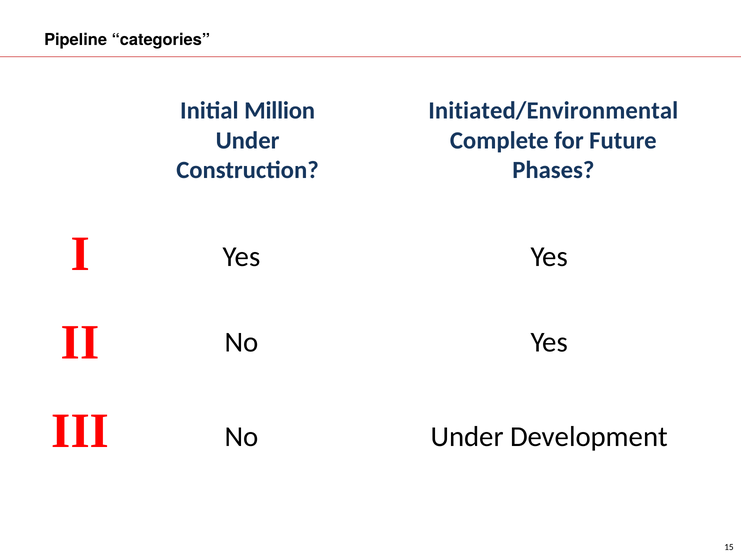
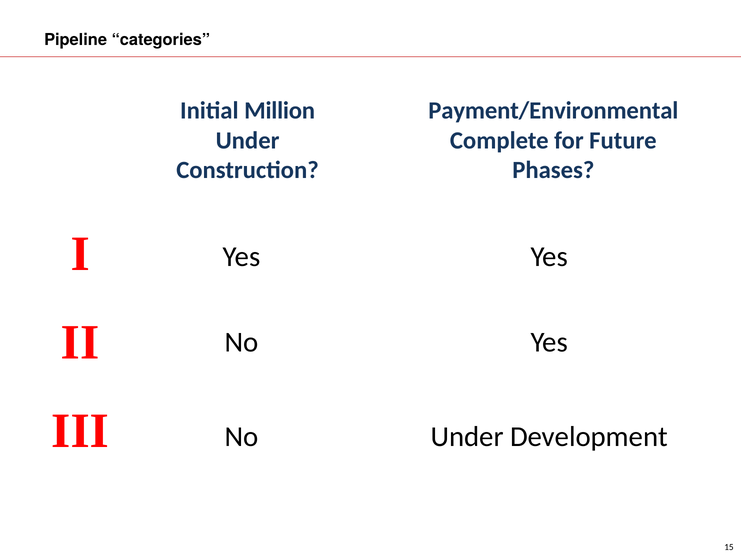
Initiated/Environmental: Initiated/Environmental -> Payment/Environmental
